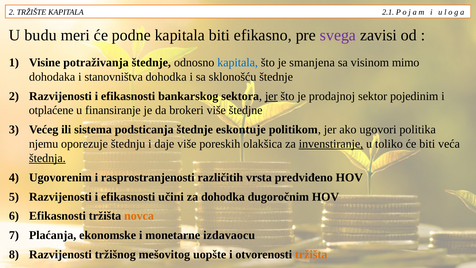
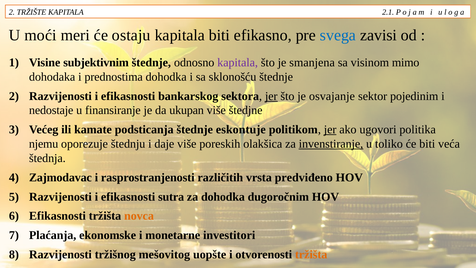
budu: budu -> moći
podne: podne -> ostaju
svega colour: purple -> blue
potraživanja: potraživanja -> subjektivnim
kapitala at (238, 62) colour: blue -> purple
stanovništva: stanovništva -> prednostima
prodajnoj: prodajnoj -> osvajanje
otplaćene: otplaćene -> nedostaje
brokeri: brokeri -> ukupan
sistema: sistema -> kamate
jer at (330, 130) underline: none -> present
štednja underline: present -> none
Ugovorenim: Ugovorenim -> Zajmodavac
učini: učini -> sutra
izdavaocu: izdavaocu -> investitori
